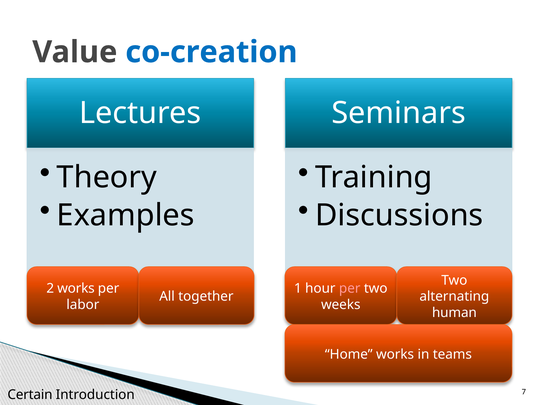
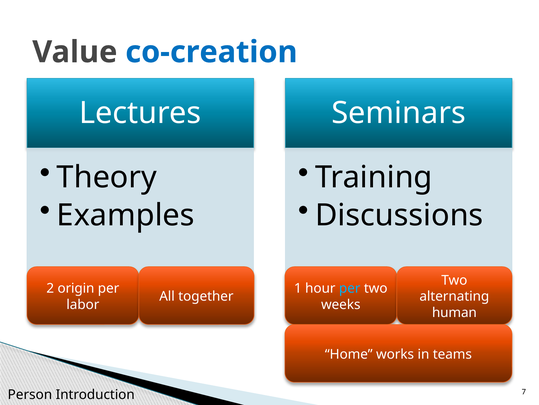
2 works: works -> origin
per at (350, 288) colour: pink -> light blue
Certain: Certain -> Person
